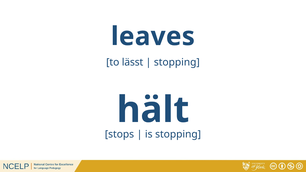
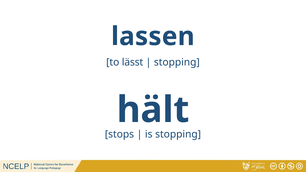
leaves: leaves -> lassen
